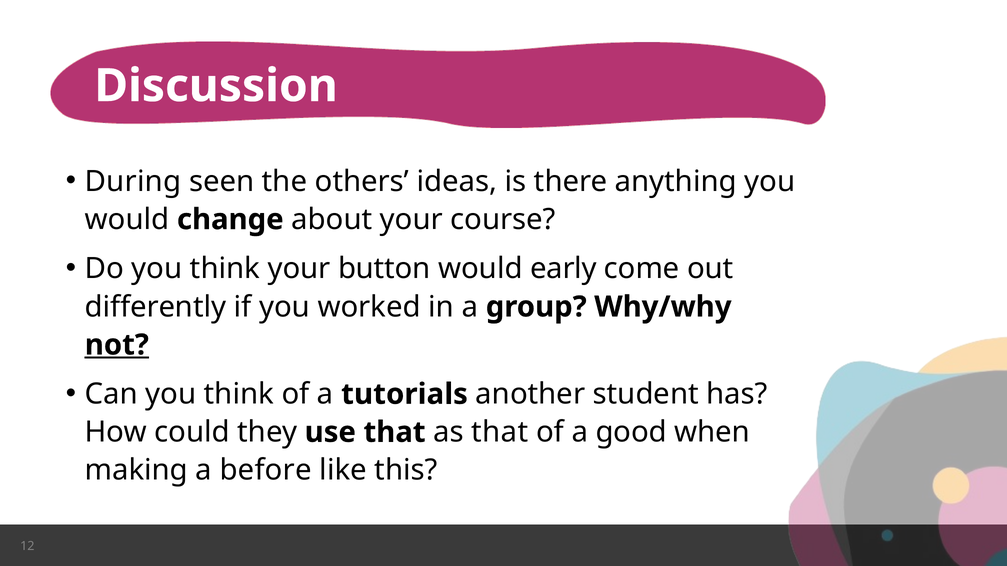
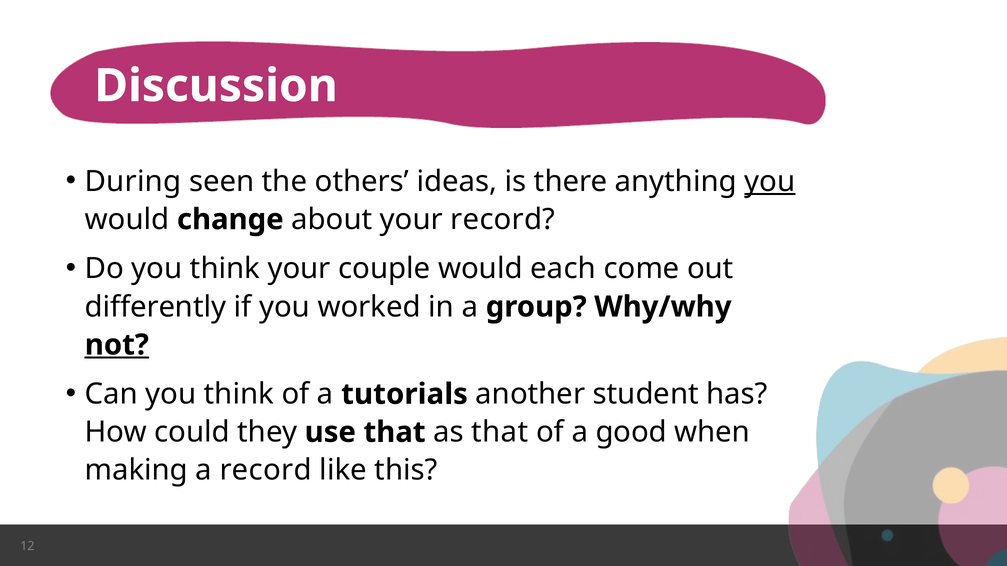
you at (770, 182) underline: none -> present
your course: course -> record
button: button -> couple
early: early -> each
a before: before -> record
